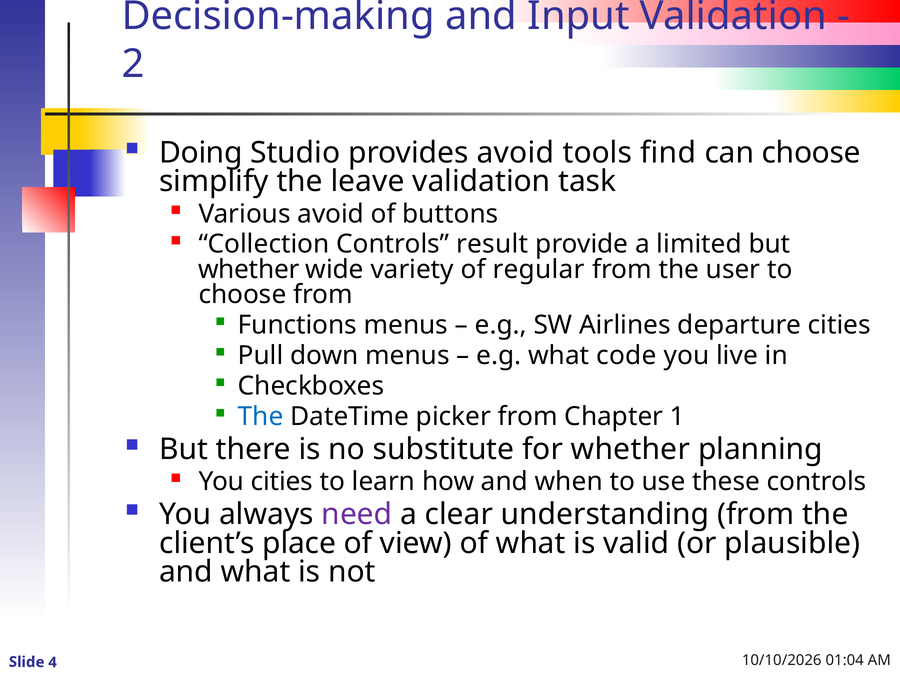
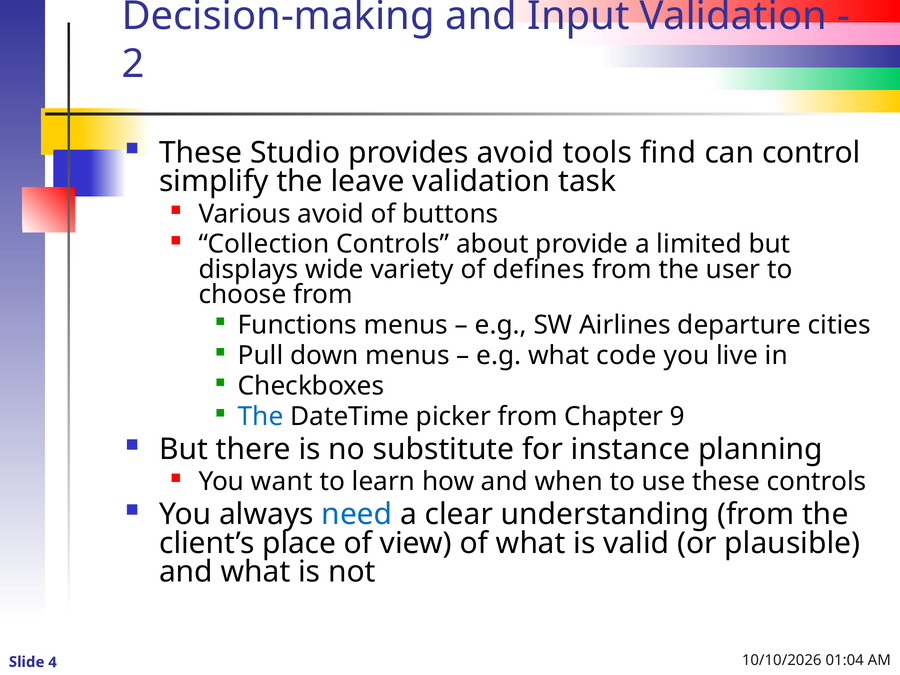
Doing at (201, 153): Doing -> These
can choose: choose -> control
result: result -> about
whether at (249, 269): whether -> displays
regular: regular -> defines
1: 1 -> 9
for whether: whether -> instance
You cities: cities -> want
need colour: purple -> blue
